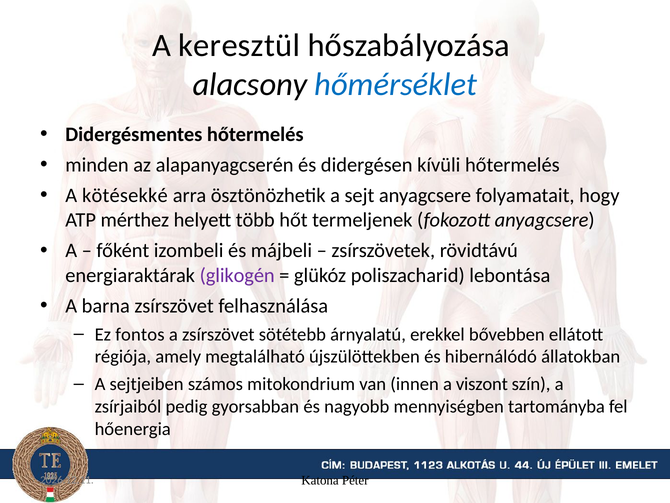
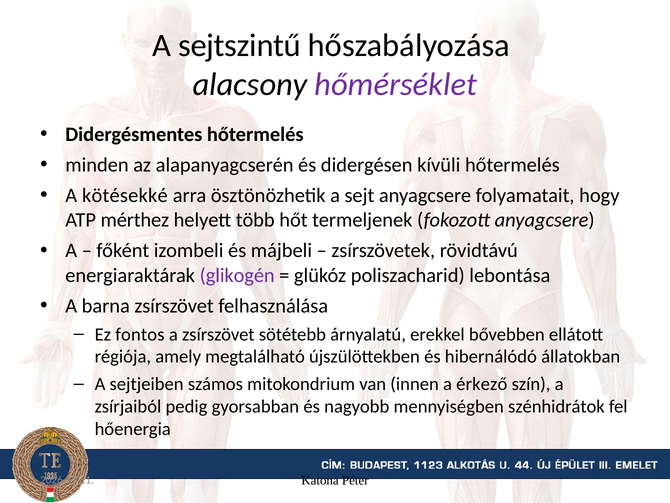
keresztül: keresztül -> sejtszintű
hőmérséklet colour: blue -> purple
viszont: viszont -> érkező
tartományba: tartományba -> szénhidrátok
